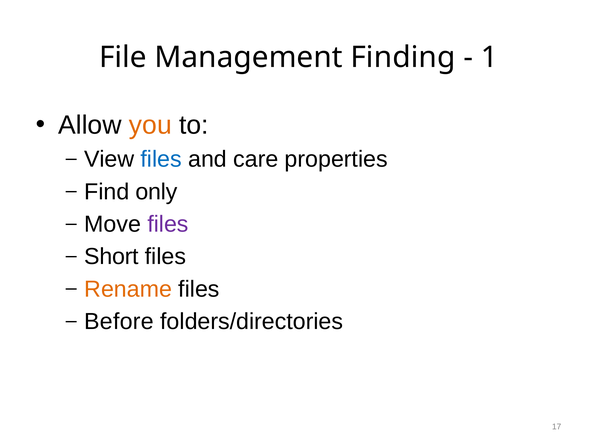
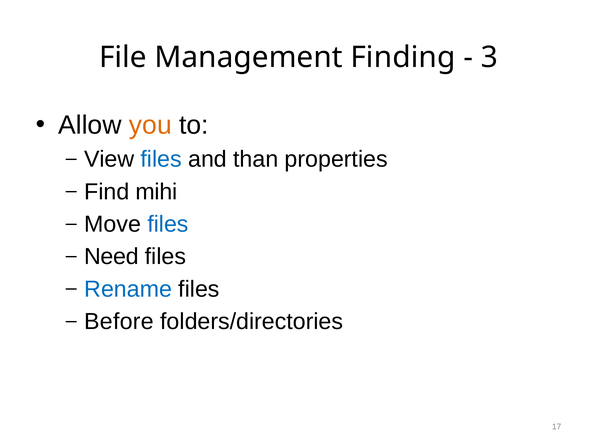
1: 1 -> 3
care: care -> than
only: only -> mihi
files at (168, 225) colour: purple -> blue
Short: Short -> Need
Rename colour: orange -> blue
